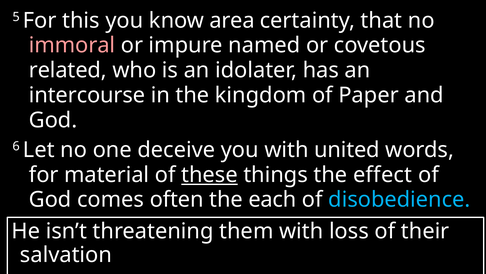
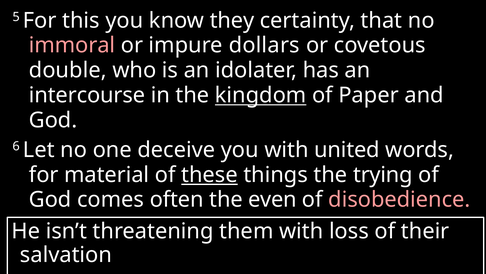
area: area -> they
named: named -> dollars
related: related -> double
kingdom underline: none -> present
effect: effect -> trying
each: each -> even
disobedience colour: light blue -> pink
